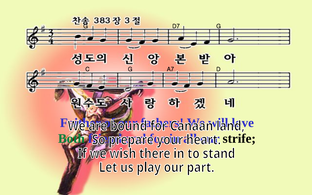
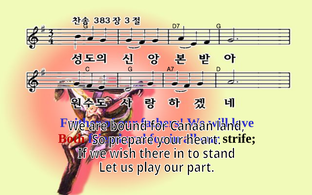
Both colour: green -> red
